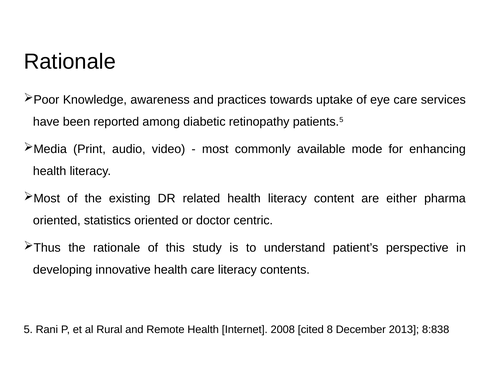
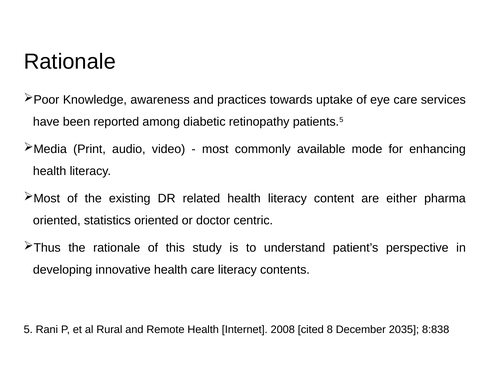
2013: 2013 -> 2035
